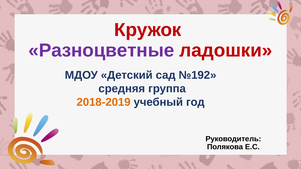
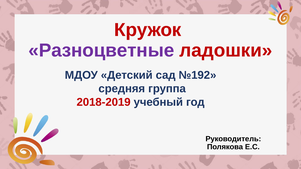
2018-2019 colour: orange -> red
